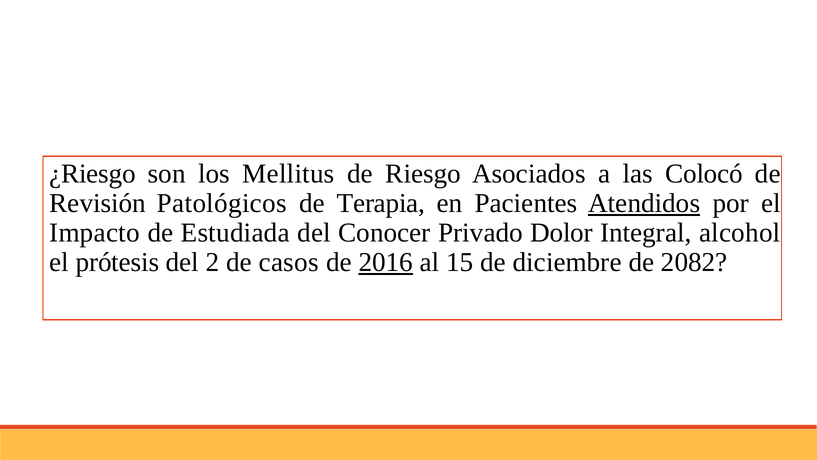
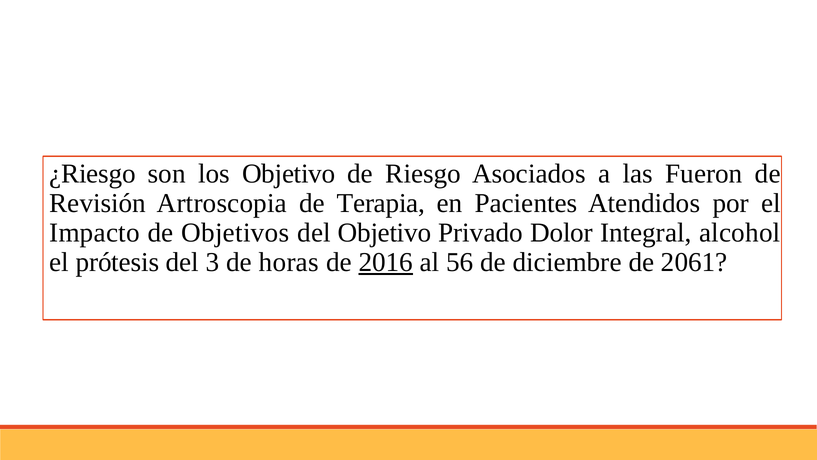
los Mellitus: Mellitus -> Objetivo
Colocó: Colocó -> Fueron
Patológicos: Patológicos -> Artroscopia
Atendidos underline: present -> none
Estudiada: Estudiada -> Objetivos
del Conocer: Conocer -> Objetivo
2: 2 -> 3
casos: casos -> horas
15: 15 -> 56
2082: 2082 -> 2061
